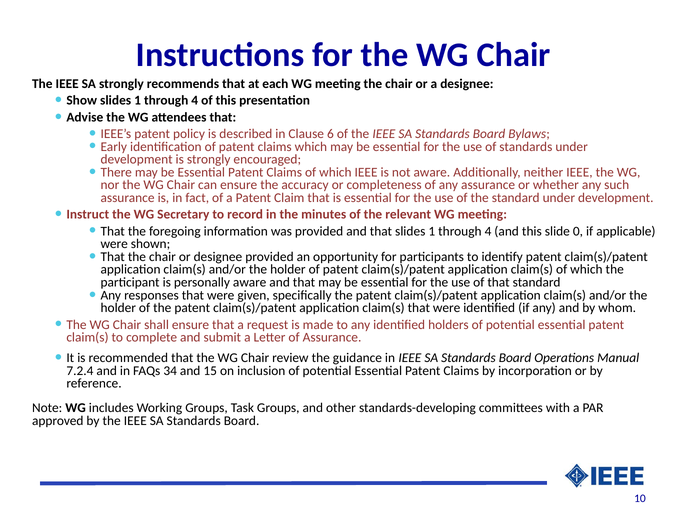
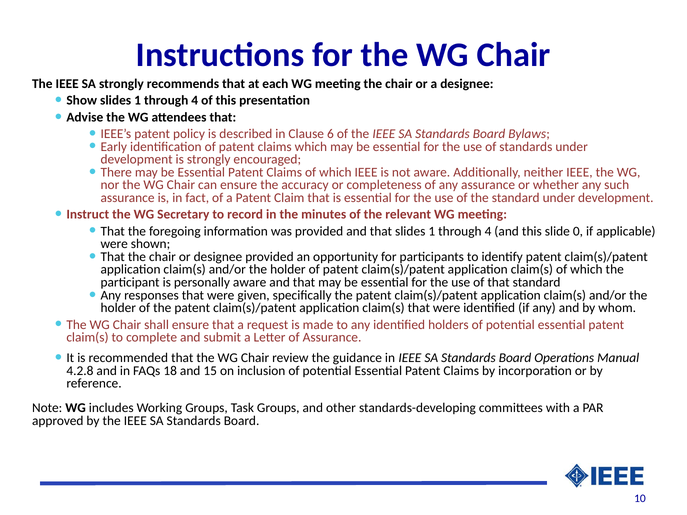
7.2.4: 7.2.4 -> 4.2.8
34: 34 -> 18
